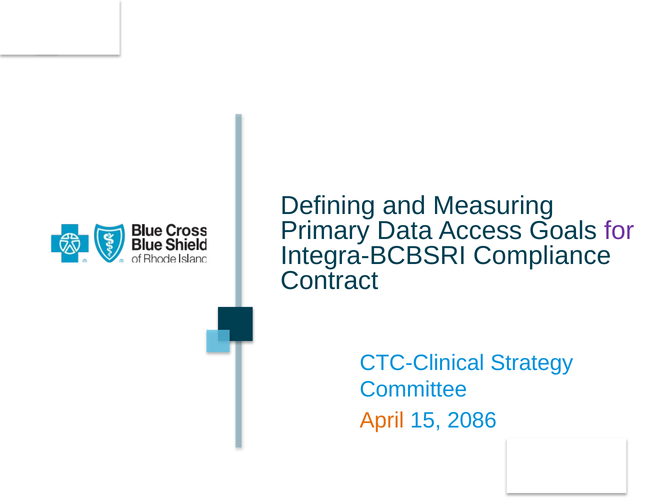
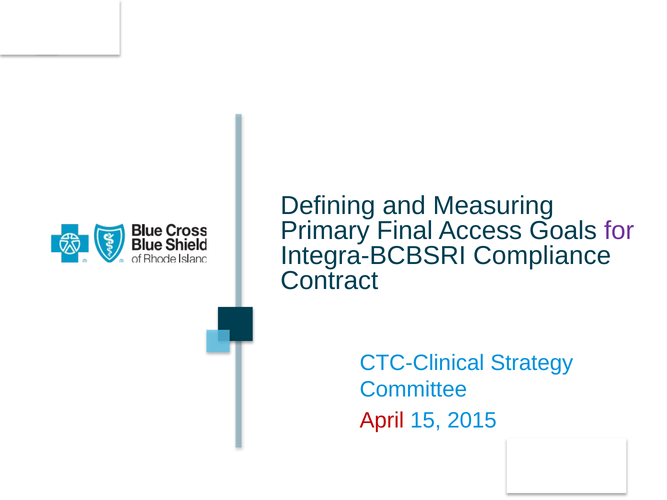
Data: Data -> Final
April colour: orange -> red
2086: 2086 -> 2015
